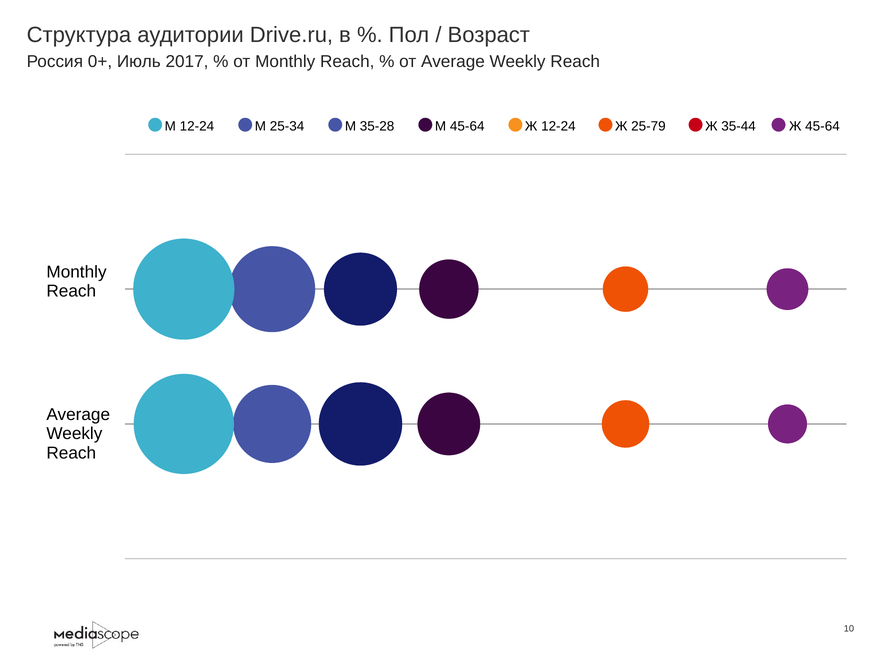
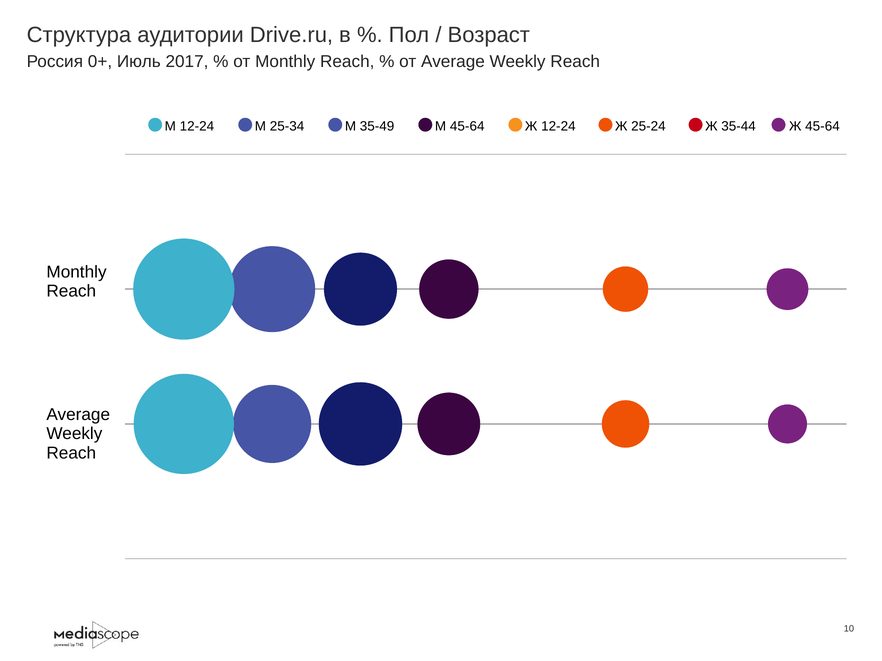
35-28: 35-28 -> 35-49
25-79: 25-79 -> 25-24
